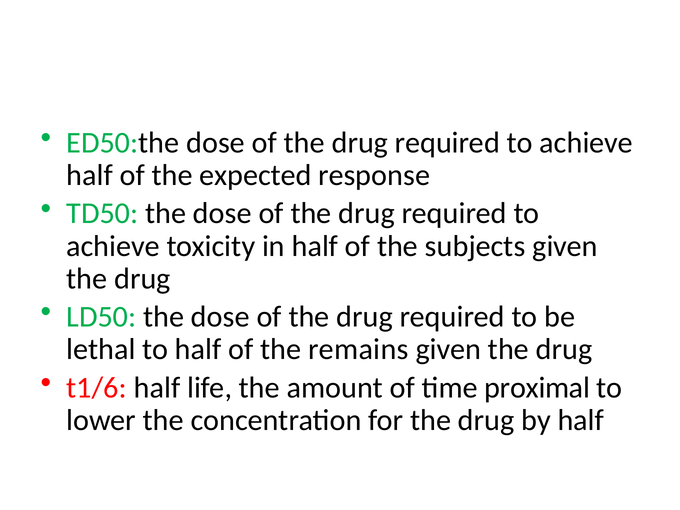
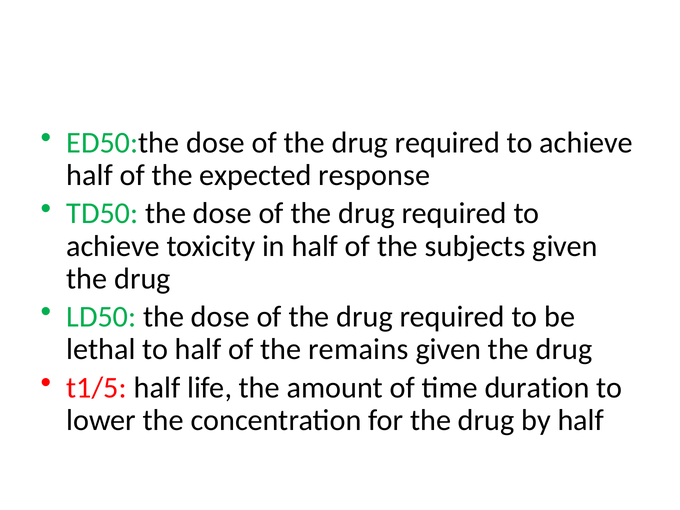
t1/6: t1/6 -> t1/5
proximal: proximal -> duration
